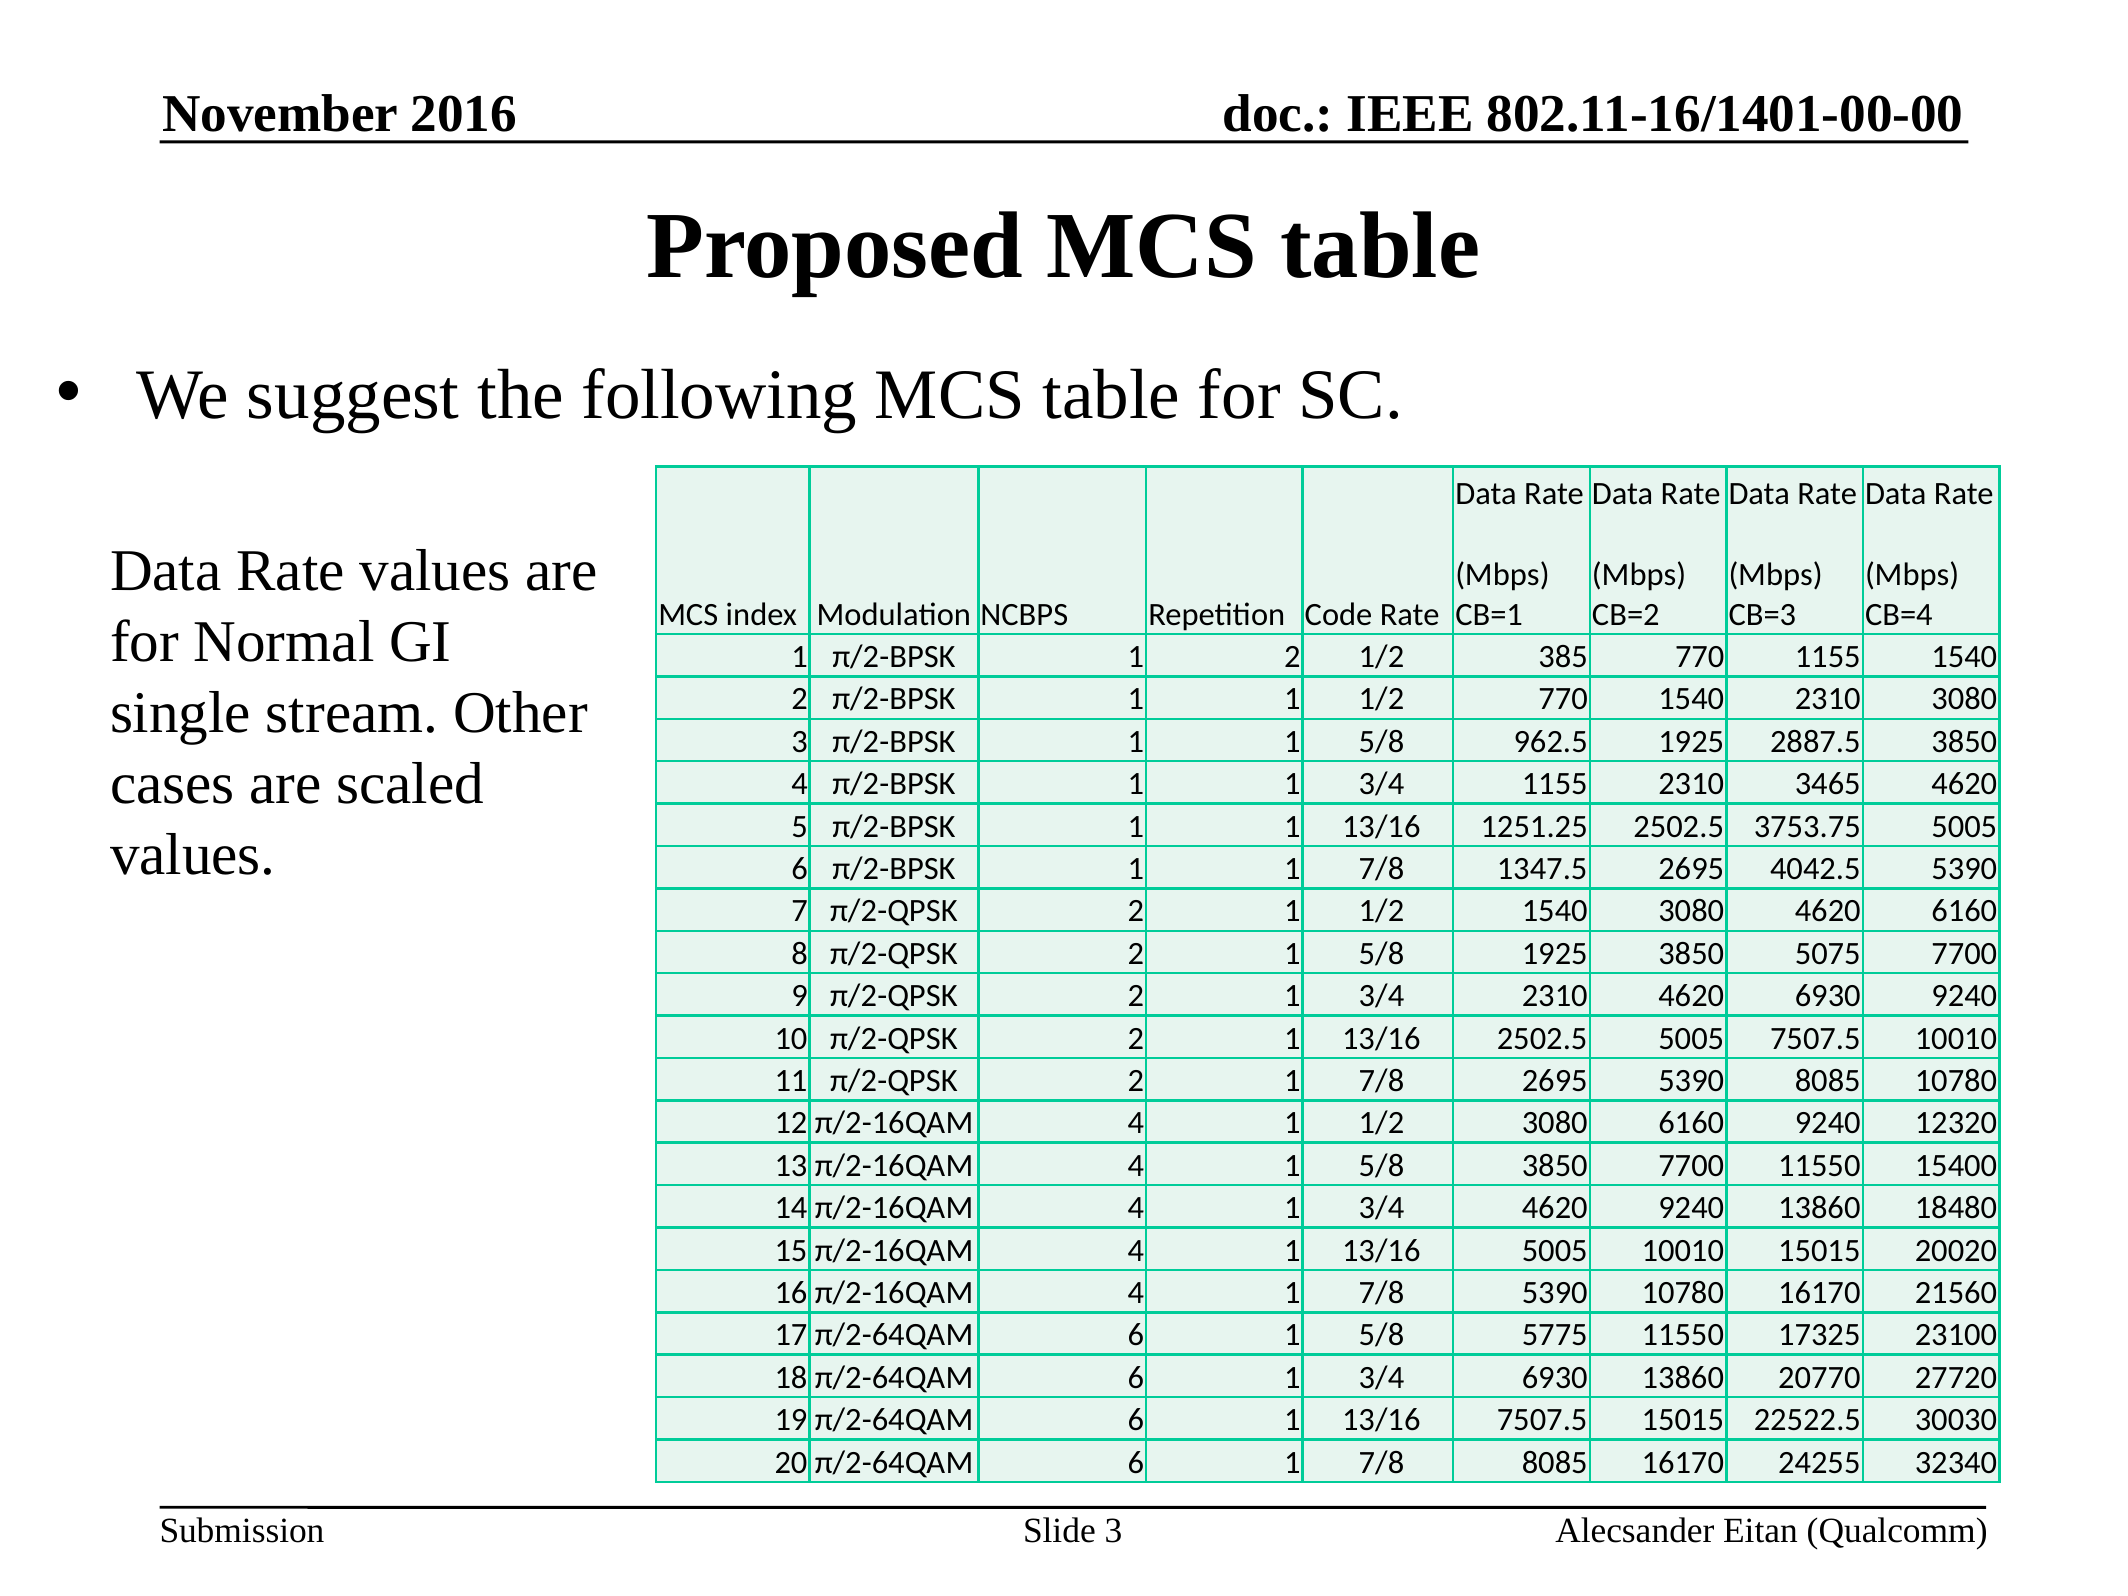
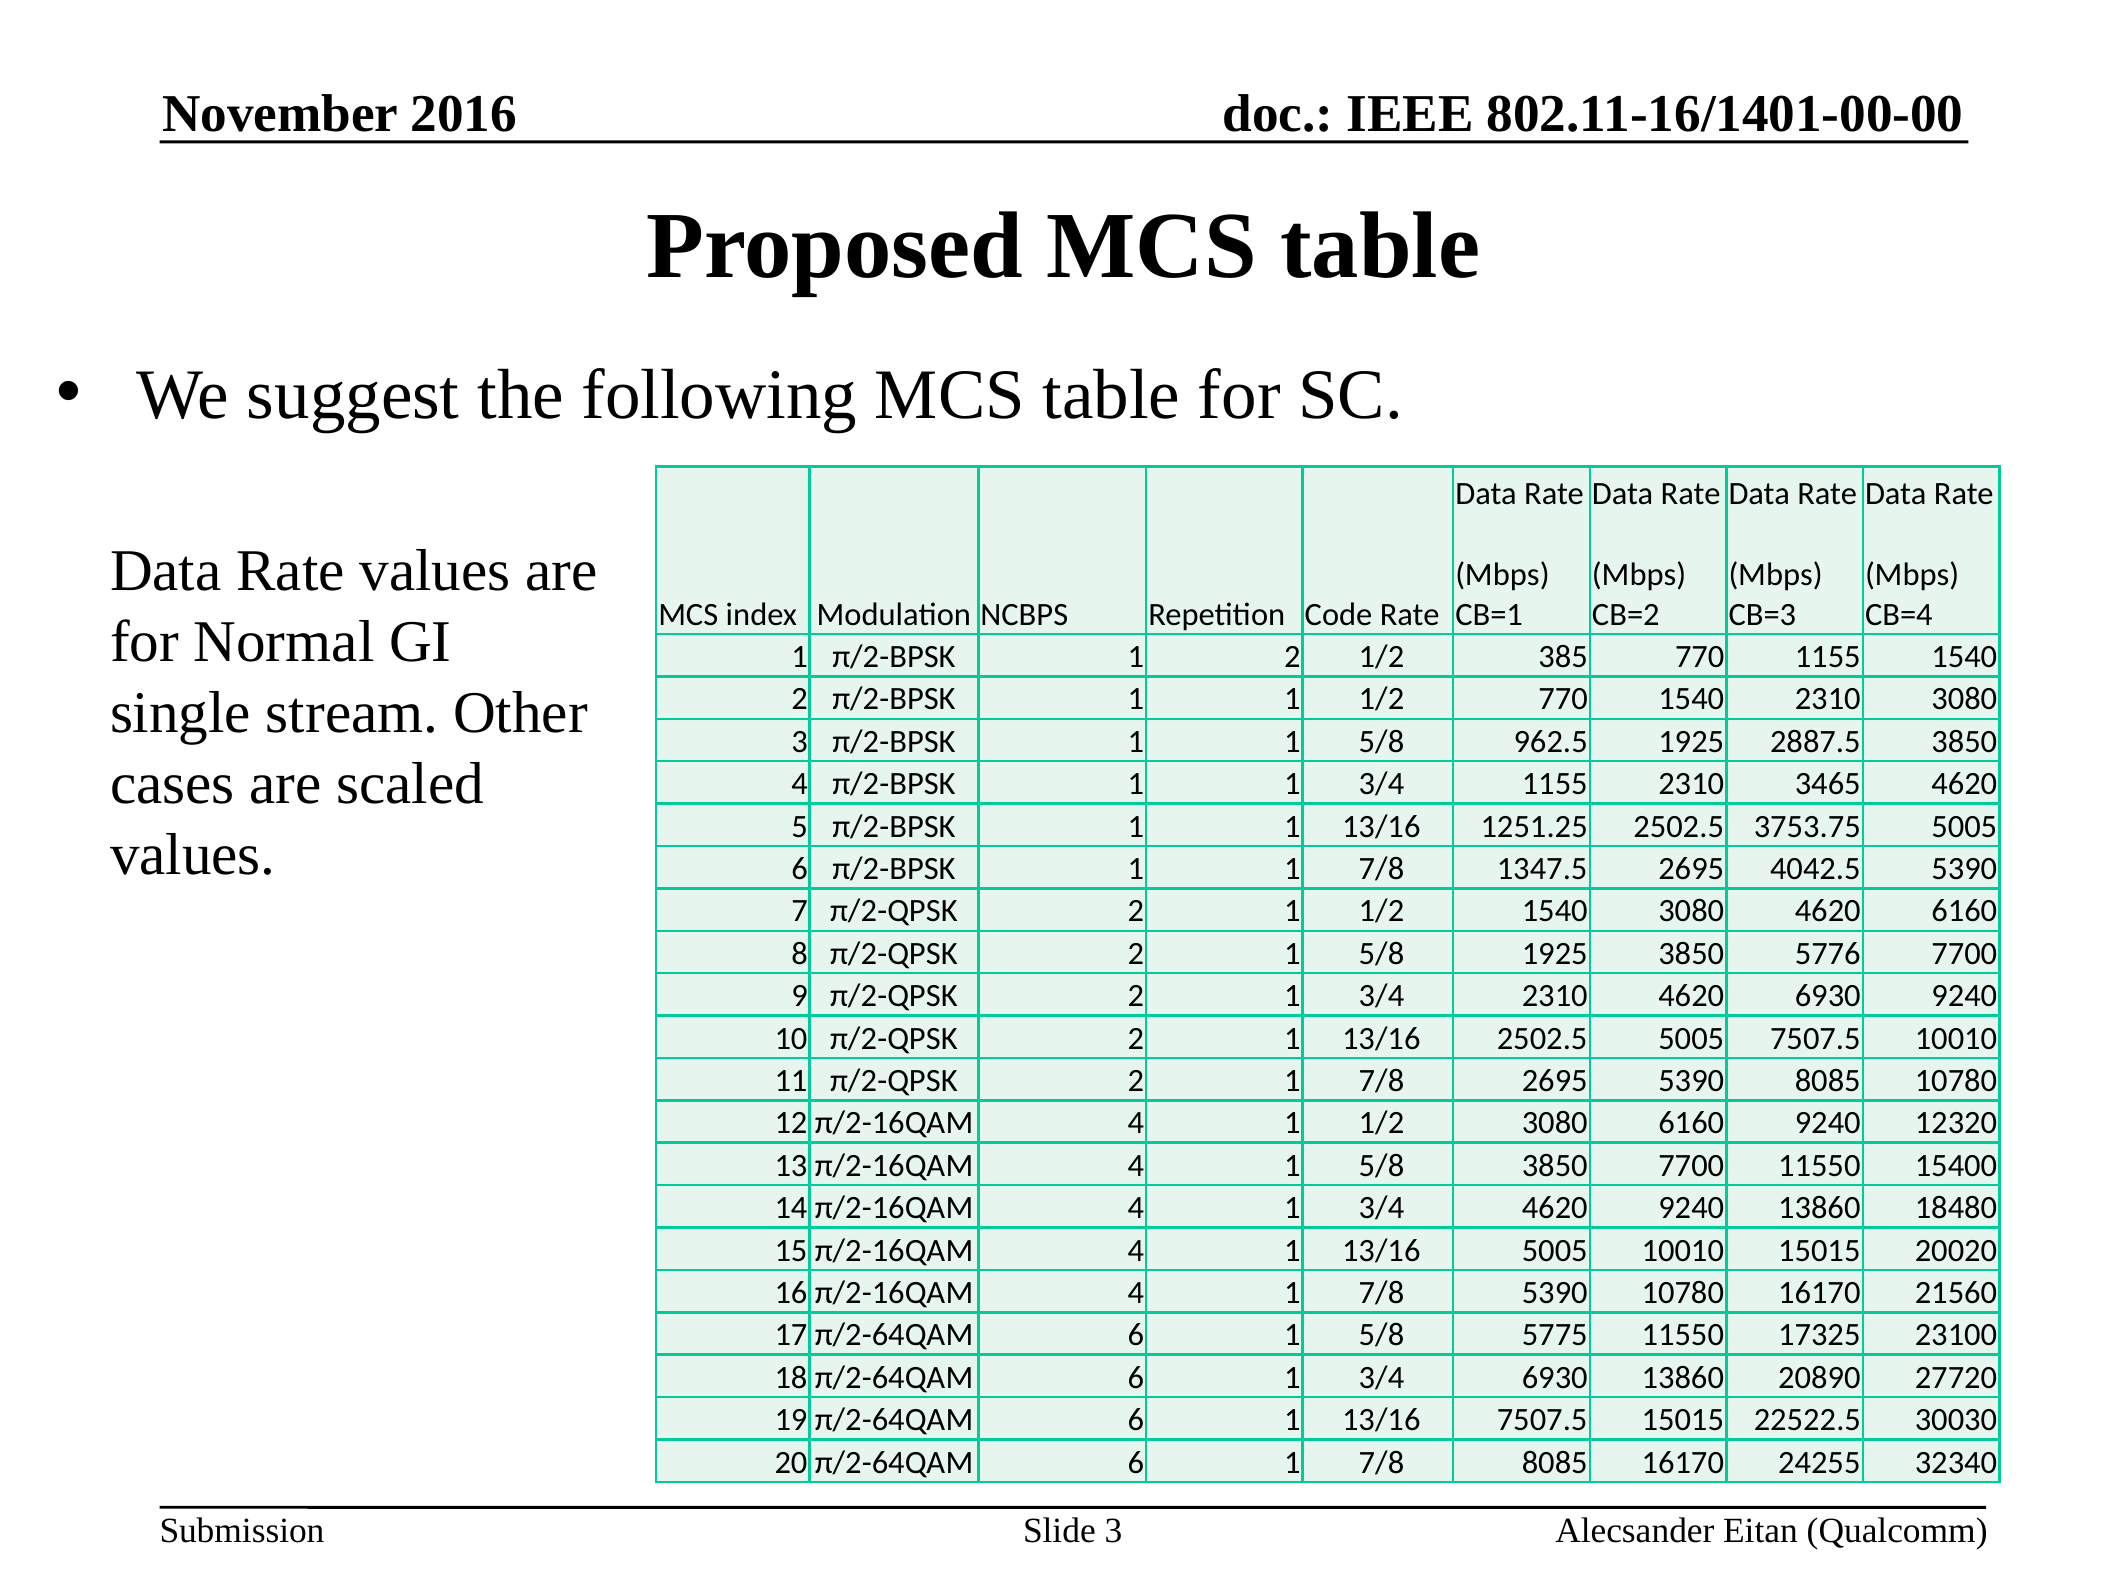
5075: 5075 -> 5776
20770: 20770 -> 20890
